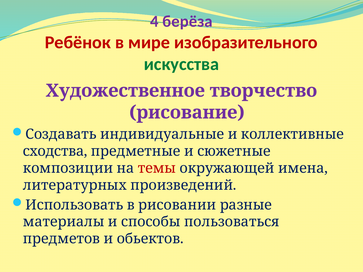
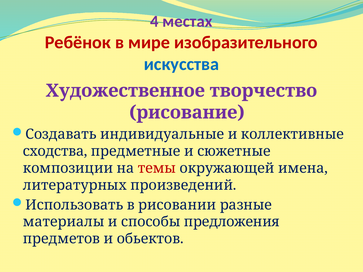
берёза: берёза -> местах
искусства colour: green -> blue
пользоваться: пользоваться -> предложения
